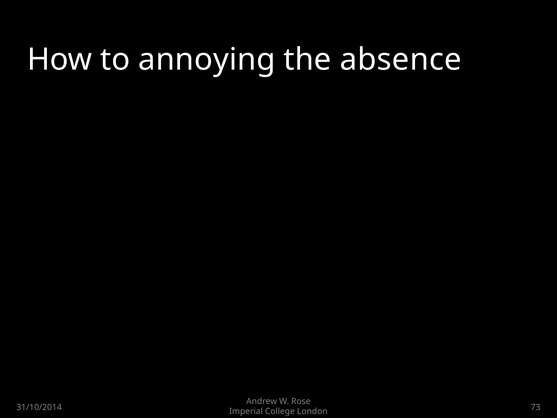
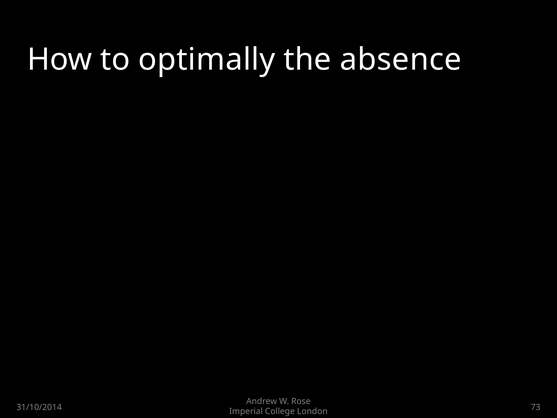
annoying: annoying -> optimally
